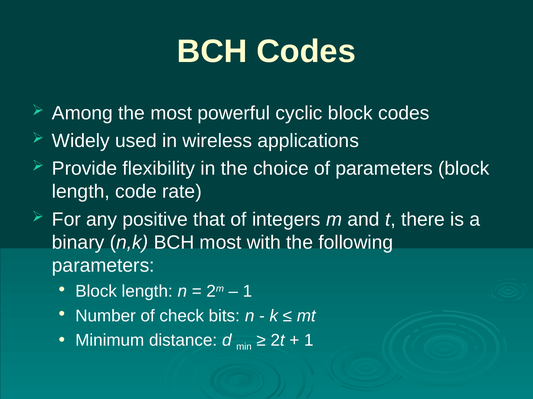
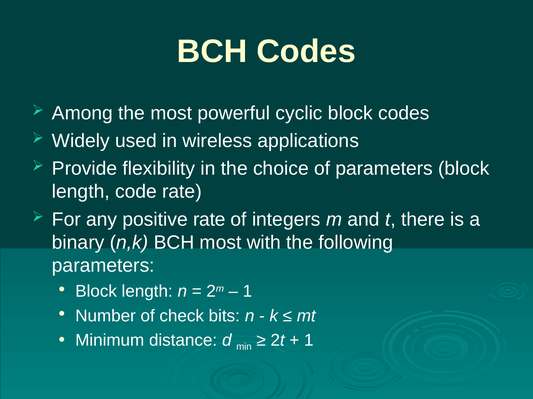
positive that: that -> rate
